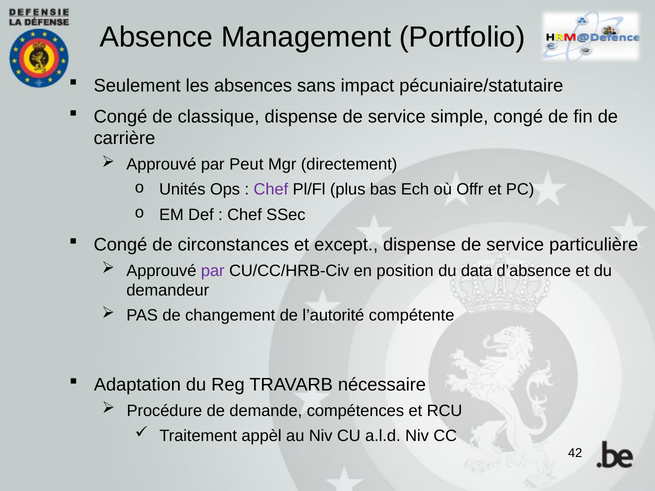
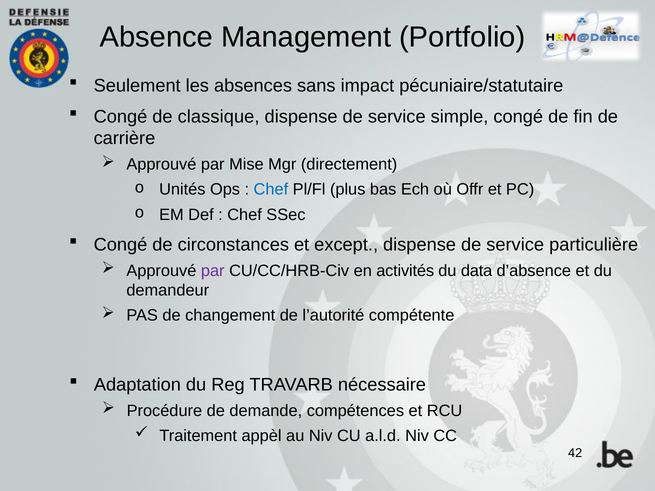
Peut: Peut -> Mise
Chef at (271, 190) colour: purple -> blue
position: position -> activités
